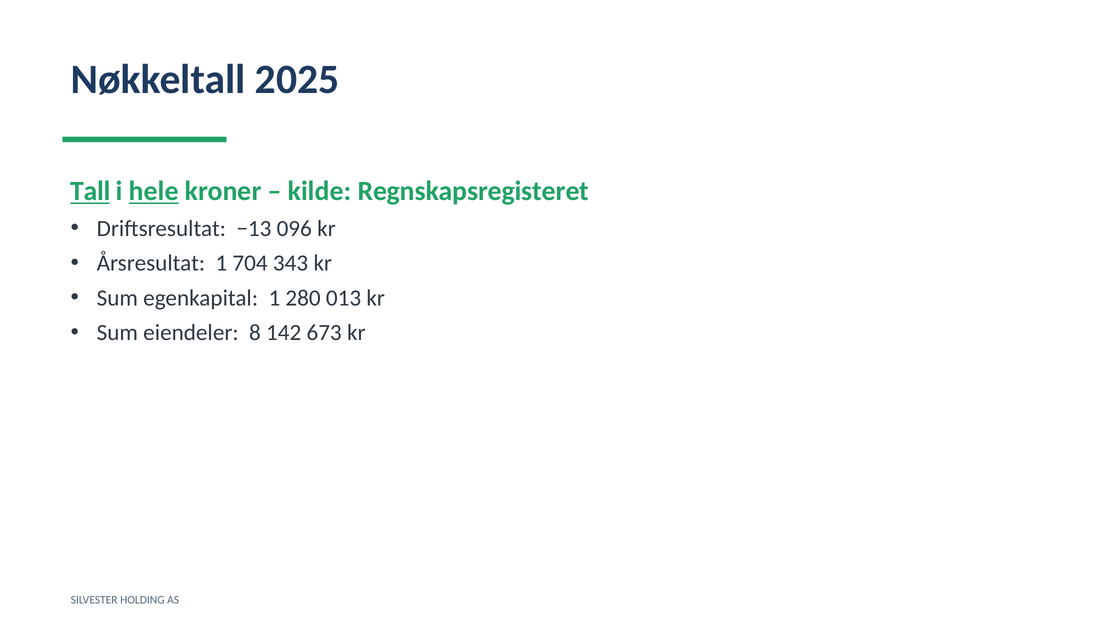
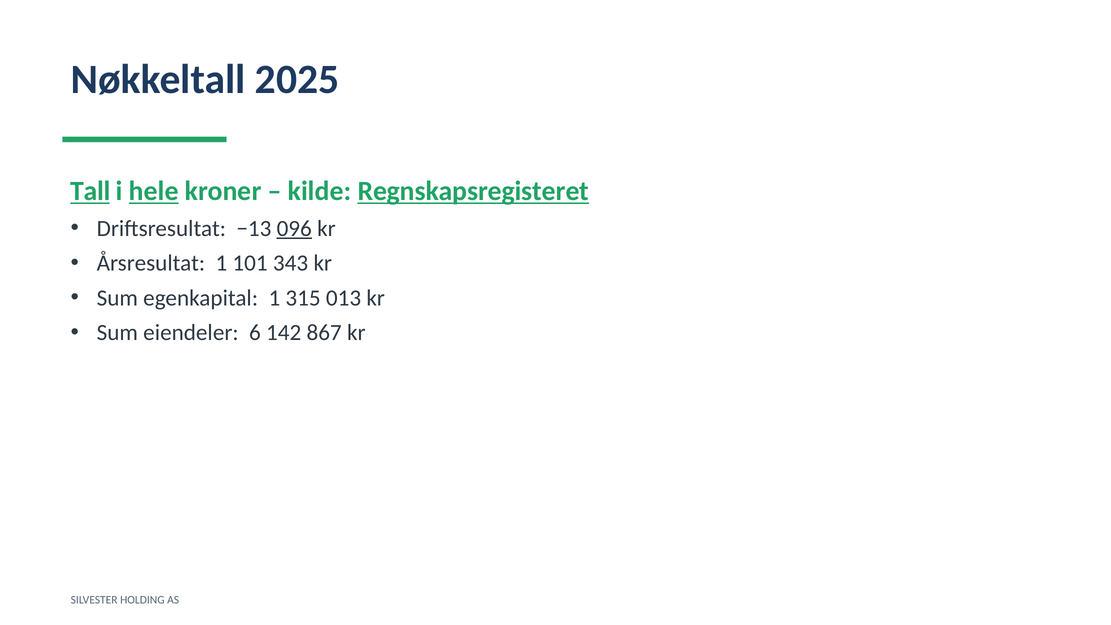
Regnskapsregisteret underline: none -> present
096 underline: none -> present
704: 704 -> 101
280: 280 -> 315
8: 8 -> 6
673: 673 -> 867
